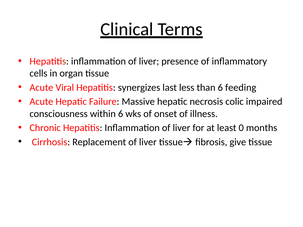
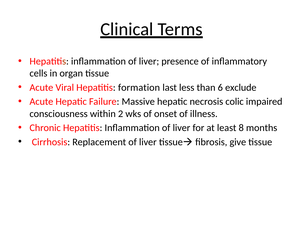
synergizes: synergizes -> formation
feeding: feeding -> exclude
within 6: 6 -> 2
0: 0 -> 8
